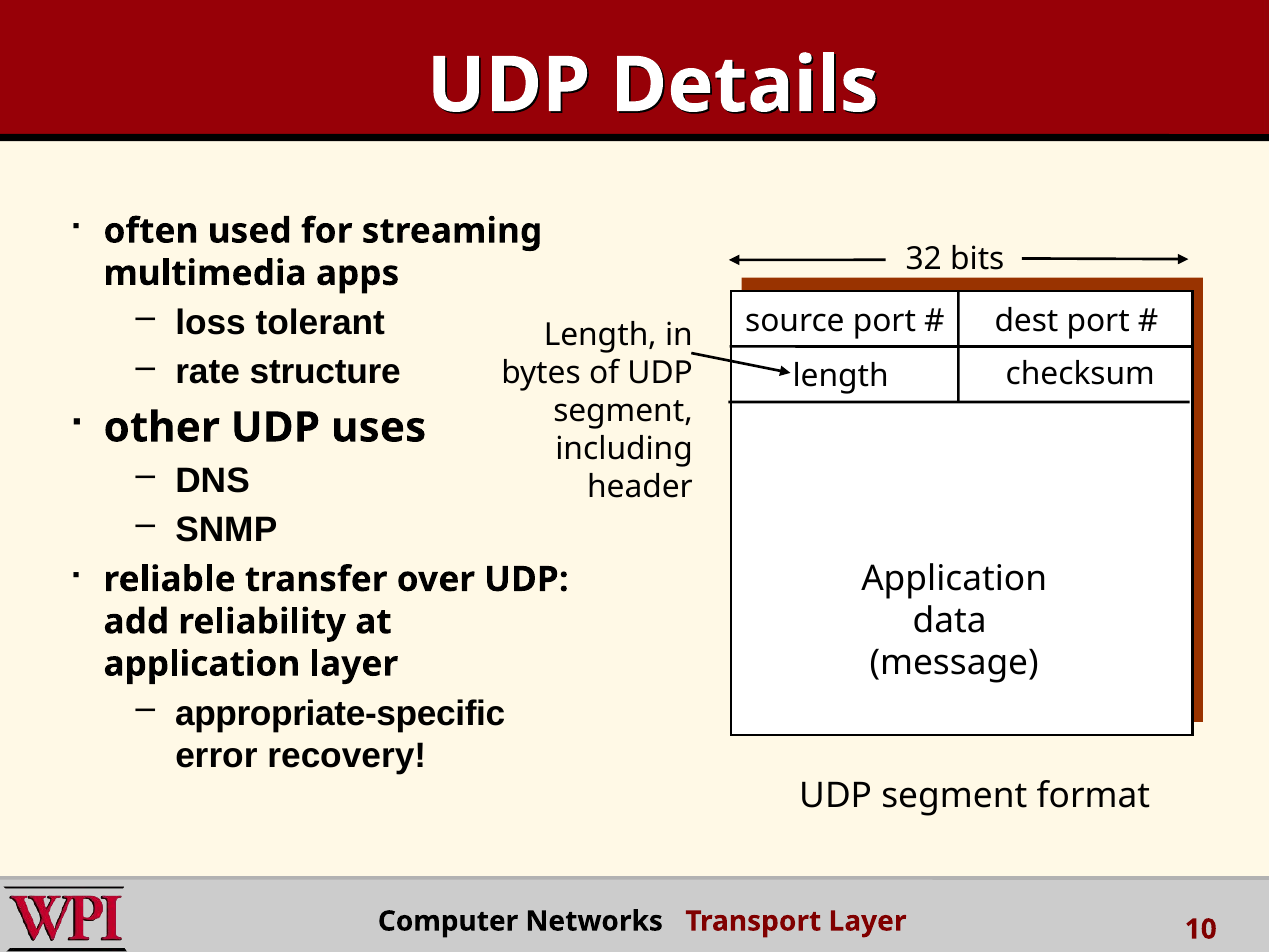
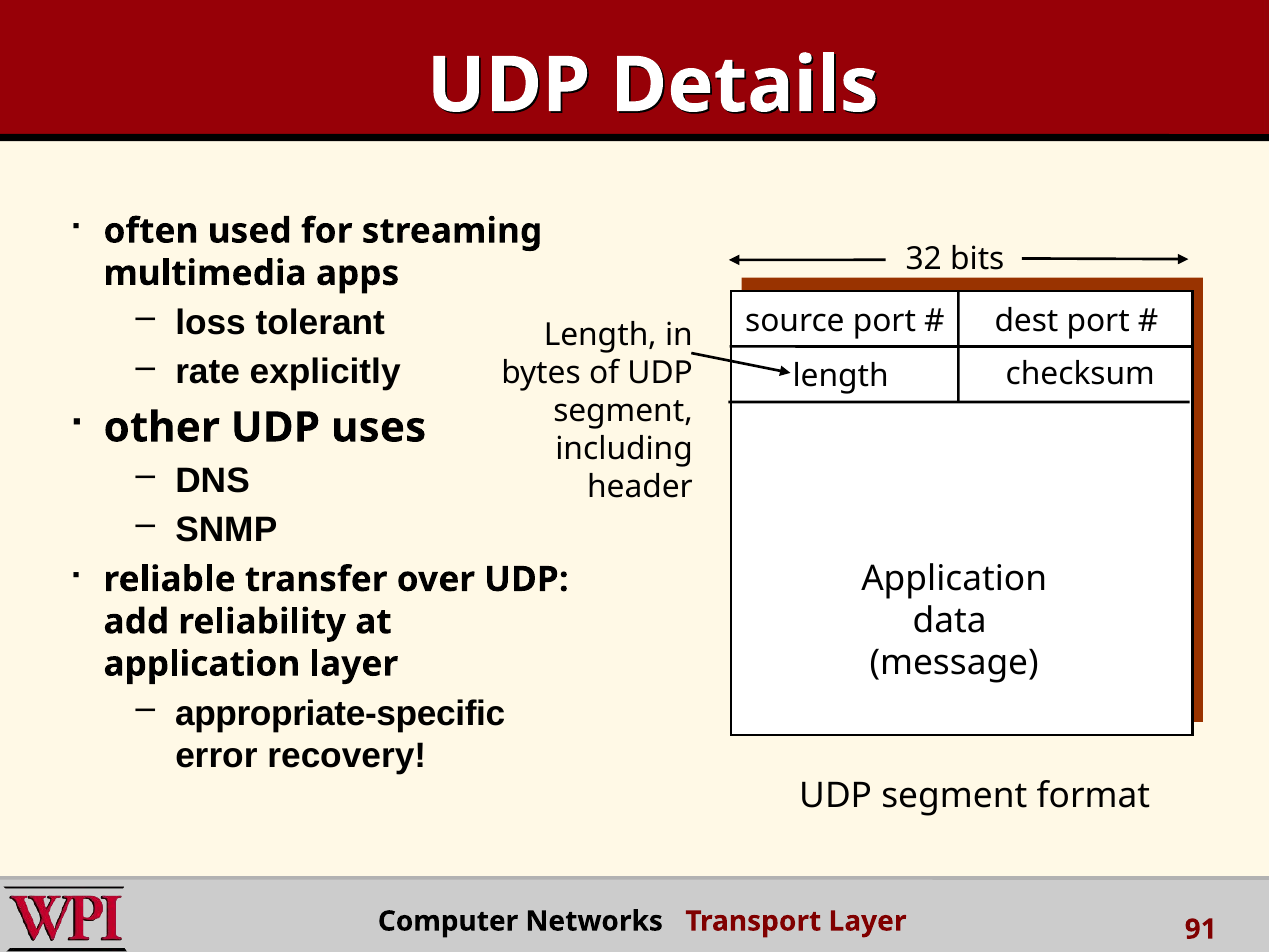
structure: structure -> explicitly
10: 10 -> 91
